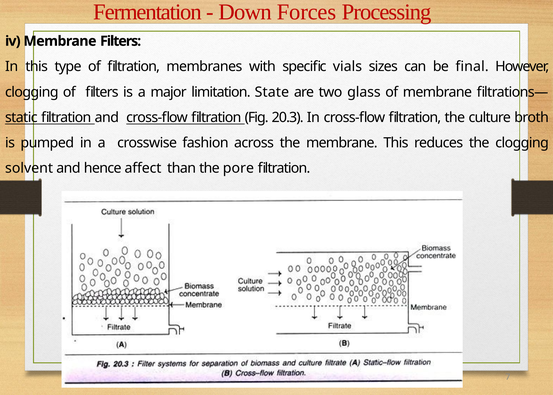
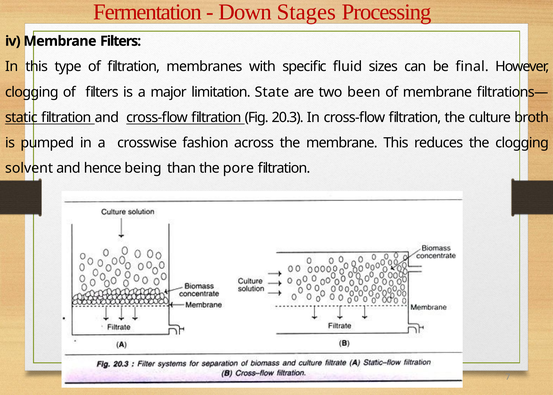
Forces: Forces -> Stages
vials: vials -> fluid
glass: glass -> been
affect: affect -> being
